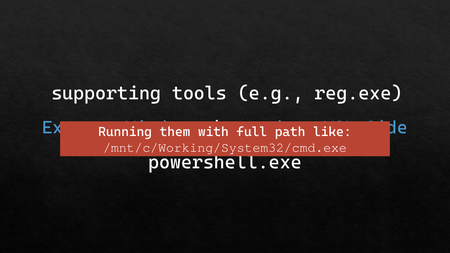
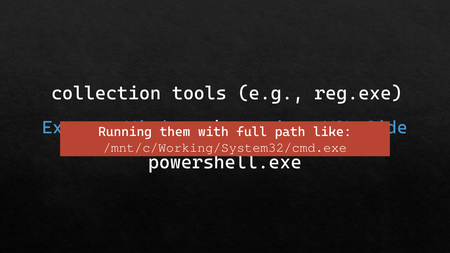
supporting: supporting -> collection
